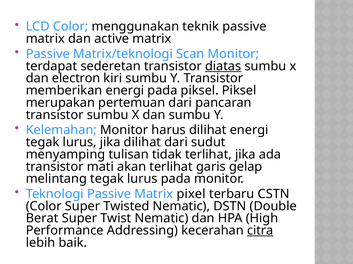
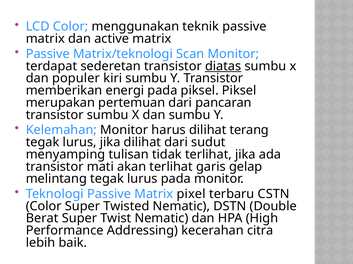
electron: electron -> populer
dilihat energi: energi -> terang
citra underline: present -> none
